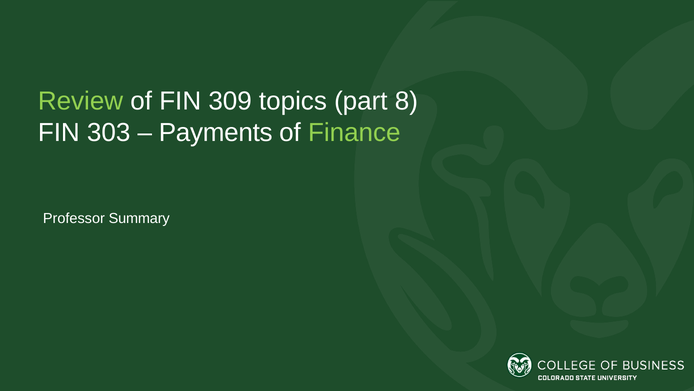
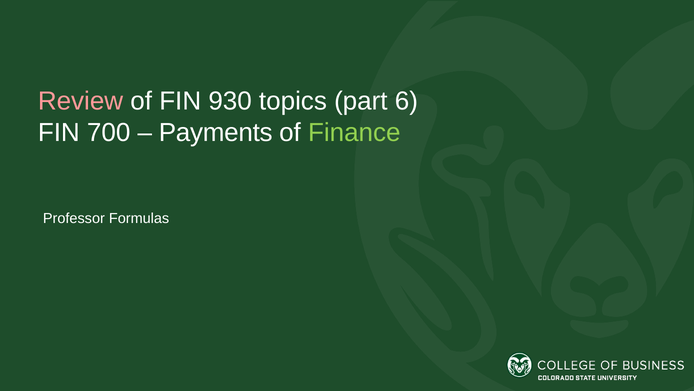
Review colour: light green -> pink
309: 309 -> 930
8: 8 -> 6
303: 303 -> 700
Summary: Summary -> Formulas
